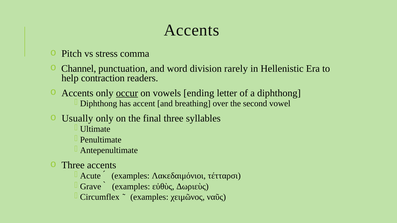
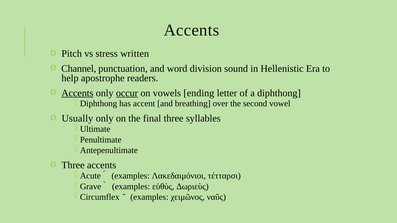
comma: comma -> written
rarely: rarely -> sound
contraction: contraction -> apostrophe
Accents at (77, 93) underline: none -> present
